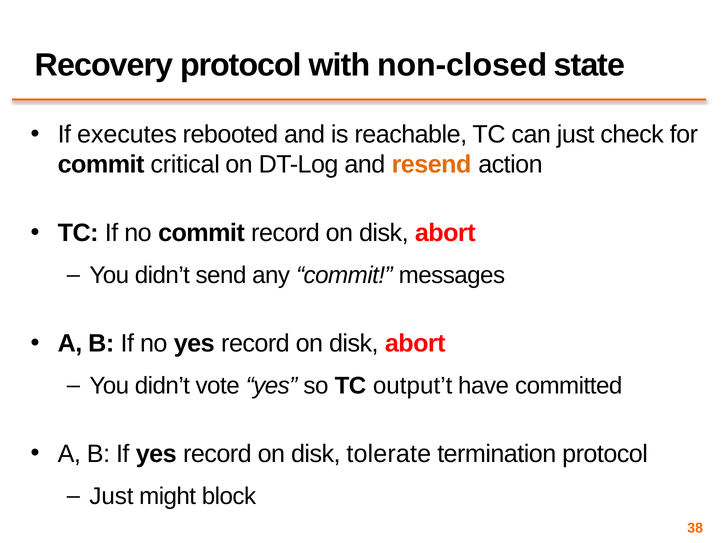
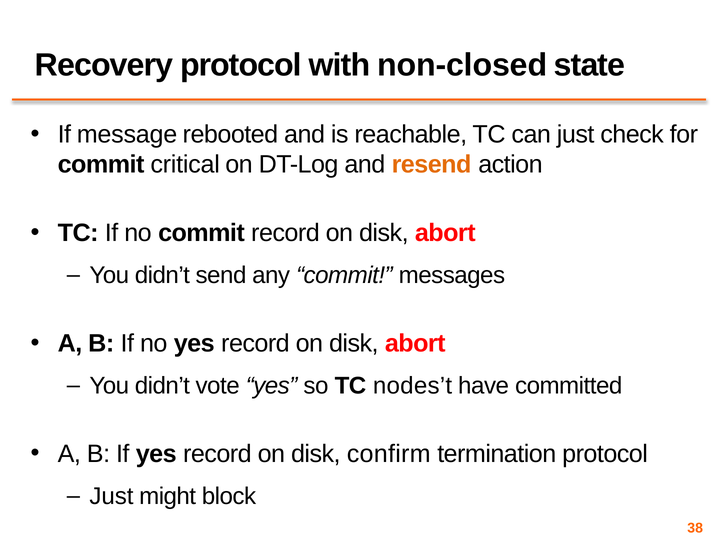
executes: executes -> message
output’t: output’t -> nodes’t
tolerate: tolerate -> confirm
